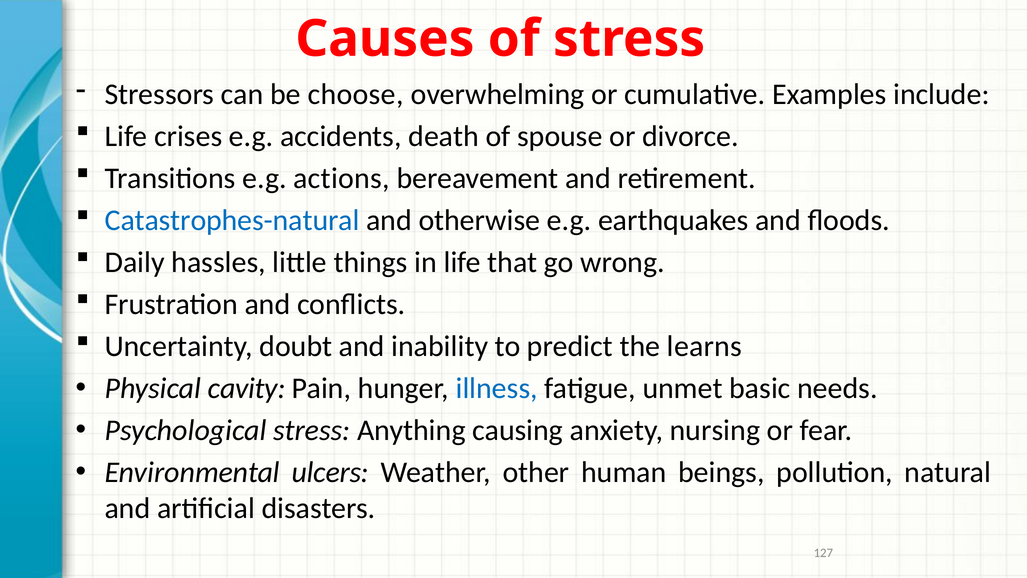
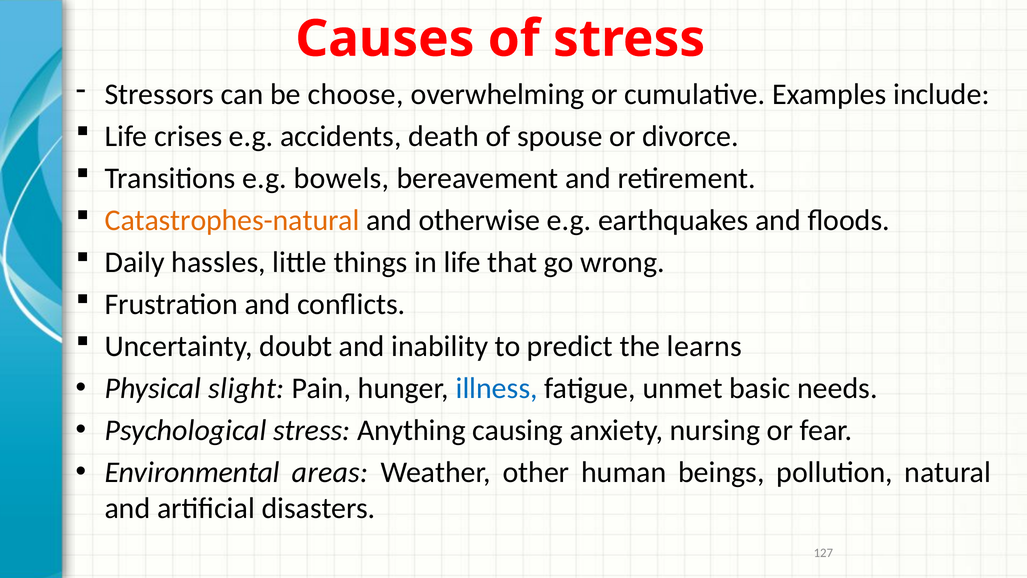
actions: actions -> bowels
Catastrophes-natural colour: blue -> orange
cavity: cavity -> slight
ulcers: ulcers -> areas
